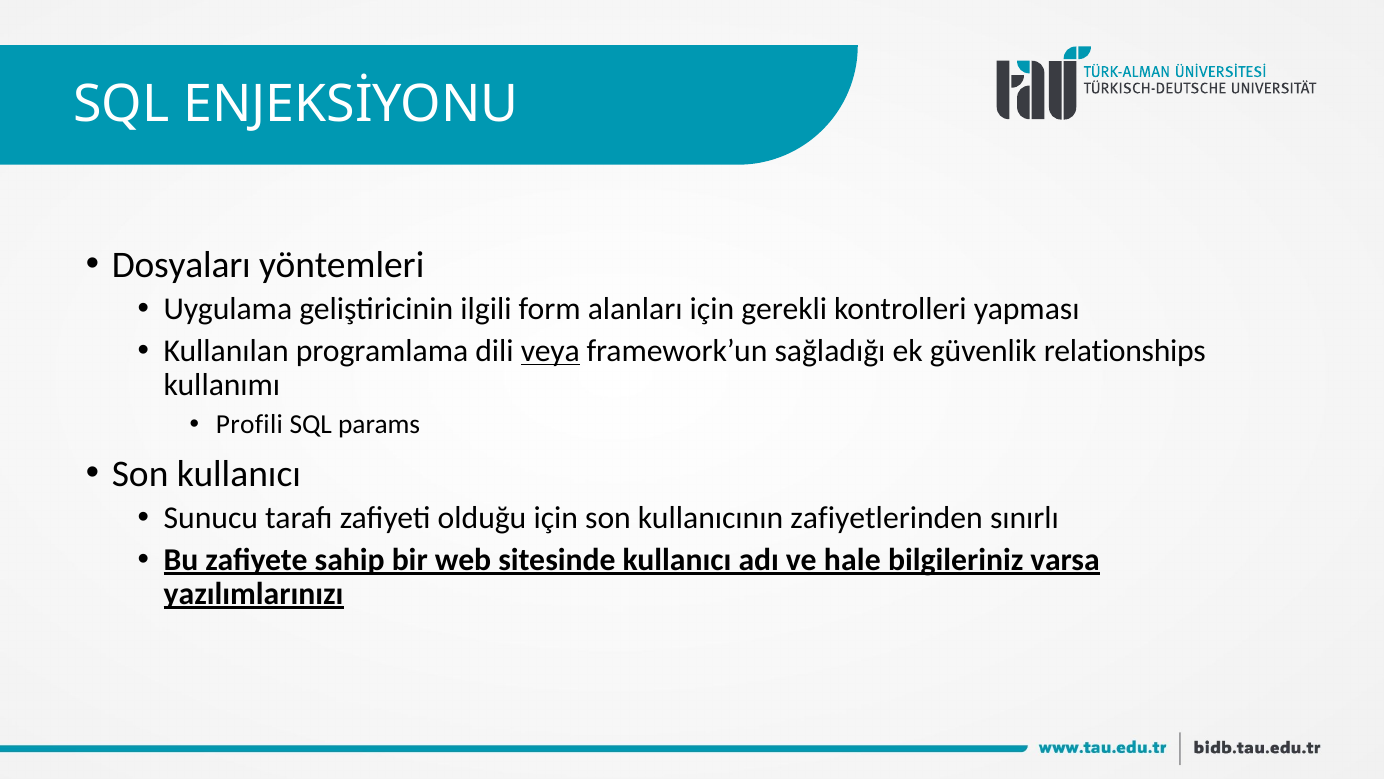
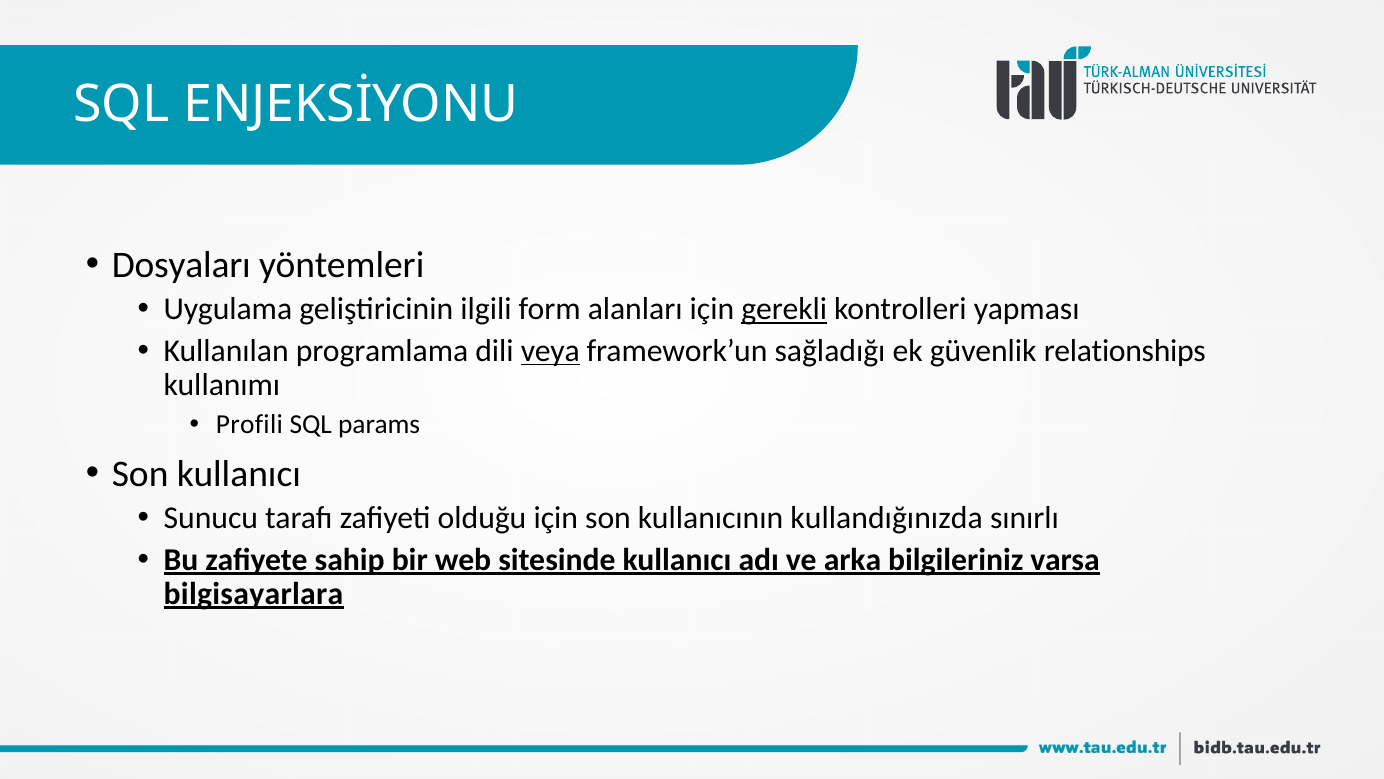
gerekli underline: none -> present
zafiyetlerinden: zafiyetlerinden -> kullandığınızda
hale: hale -> arka
yazılımlarınızı: yazılımlarınızı -> bilgisayarlara
